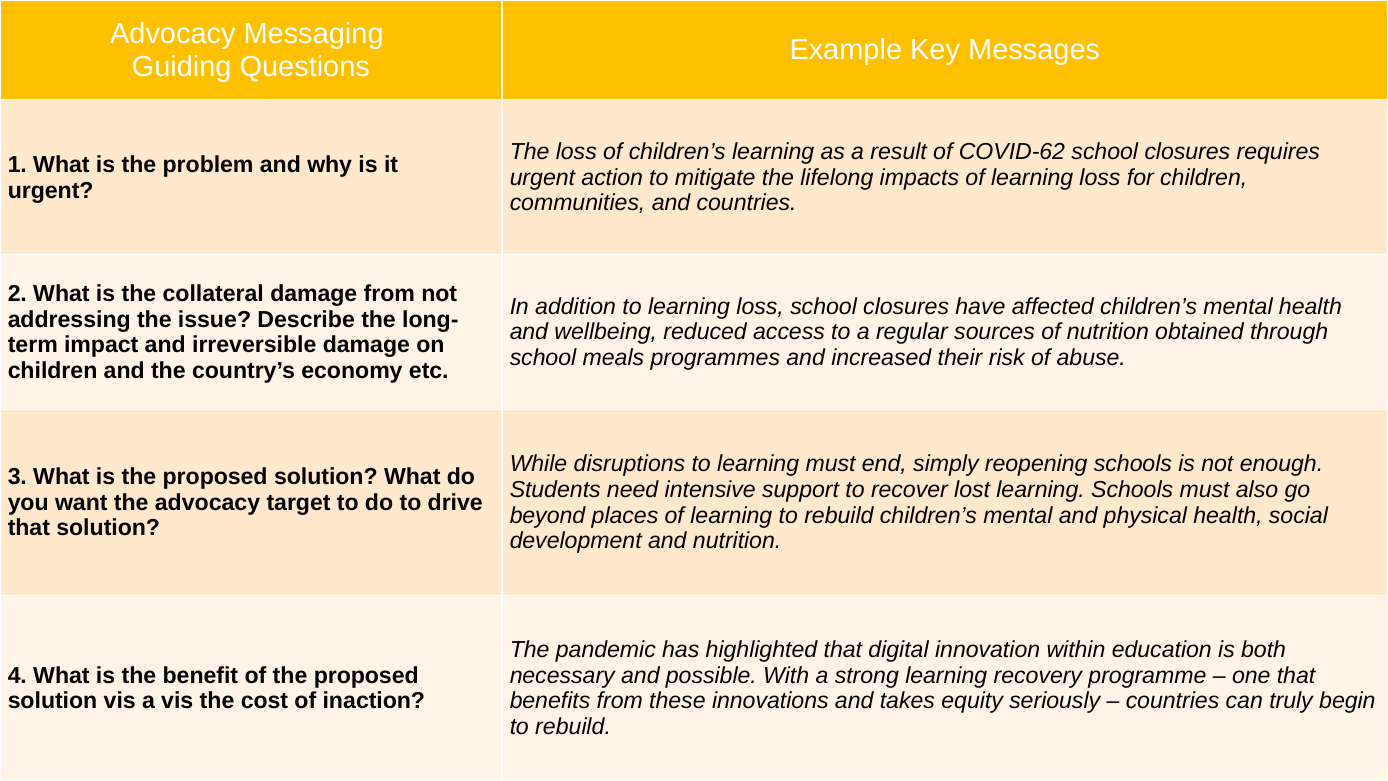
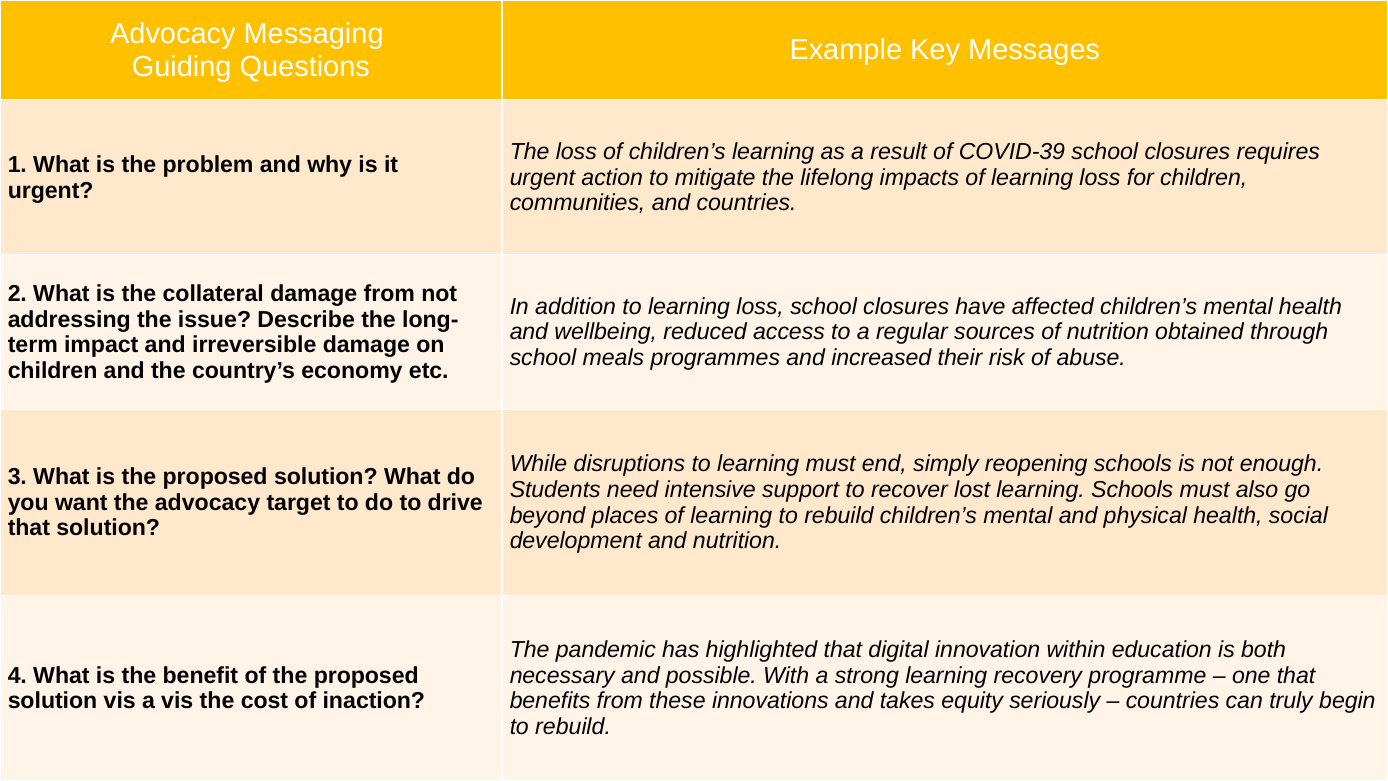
COVID-62: COVID-62 -> COVID-39
